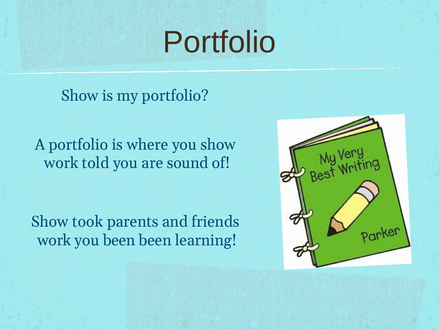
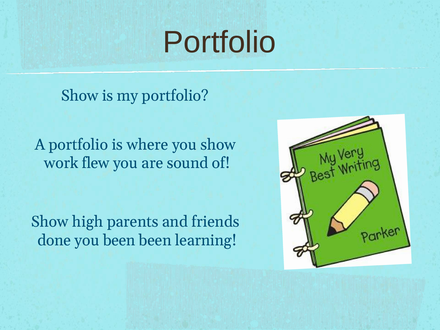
told: told -> flew
took: took -> high
work at (54, 240): work -> done
